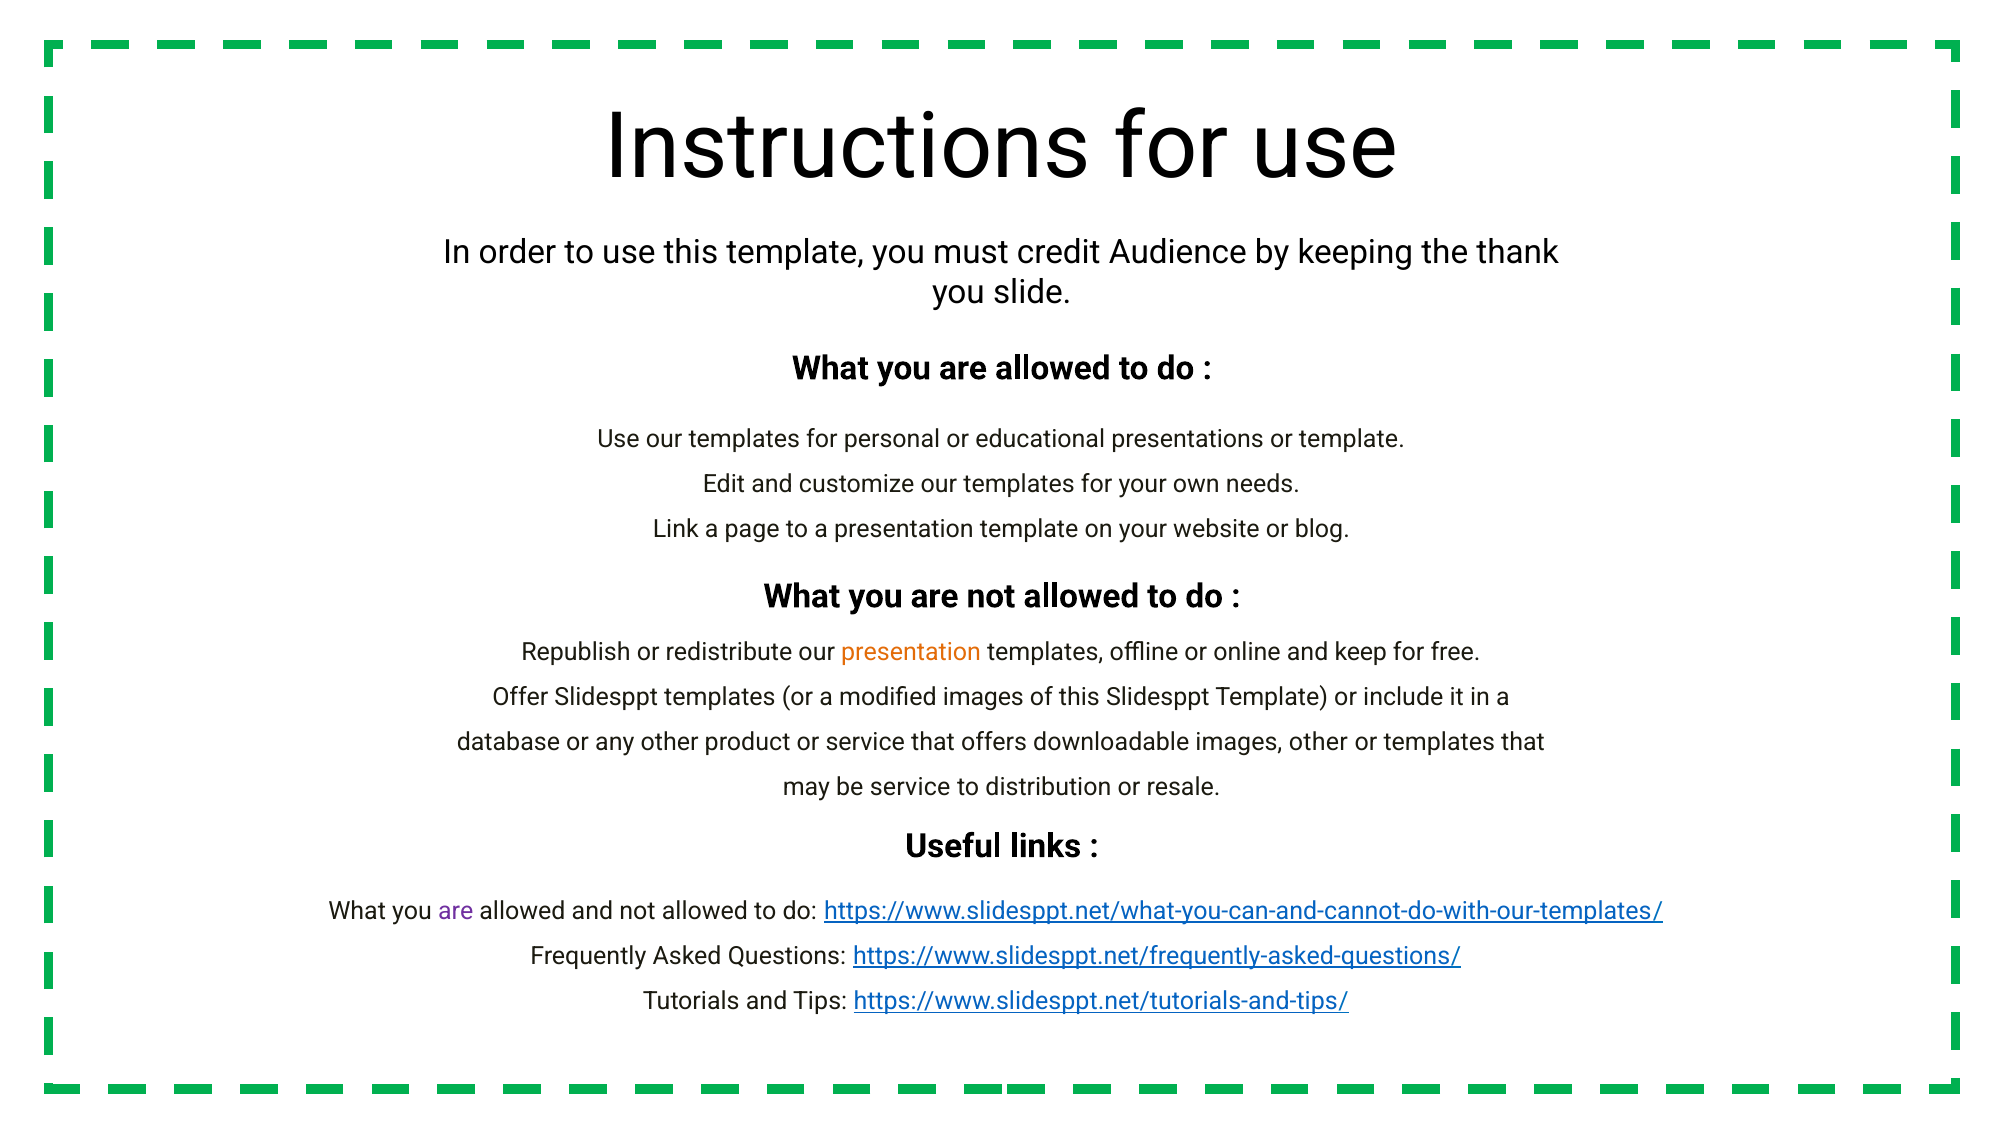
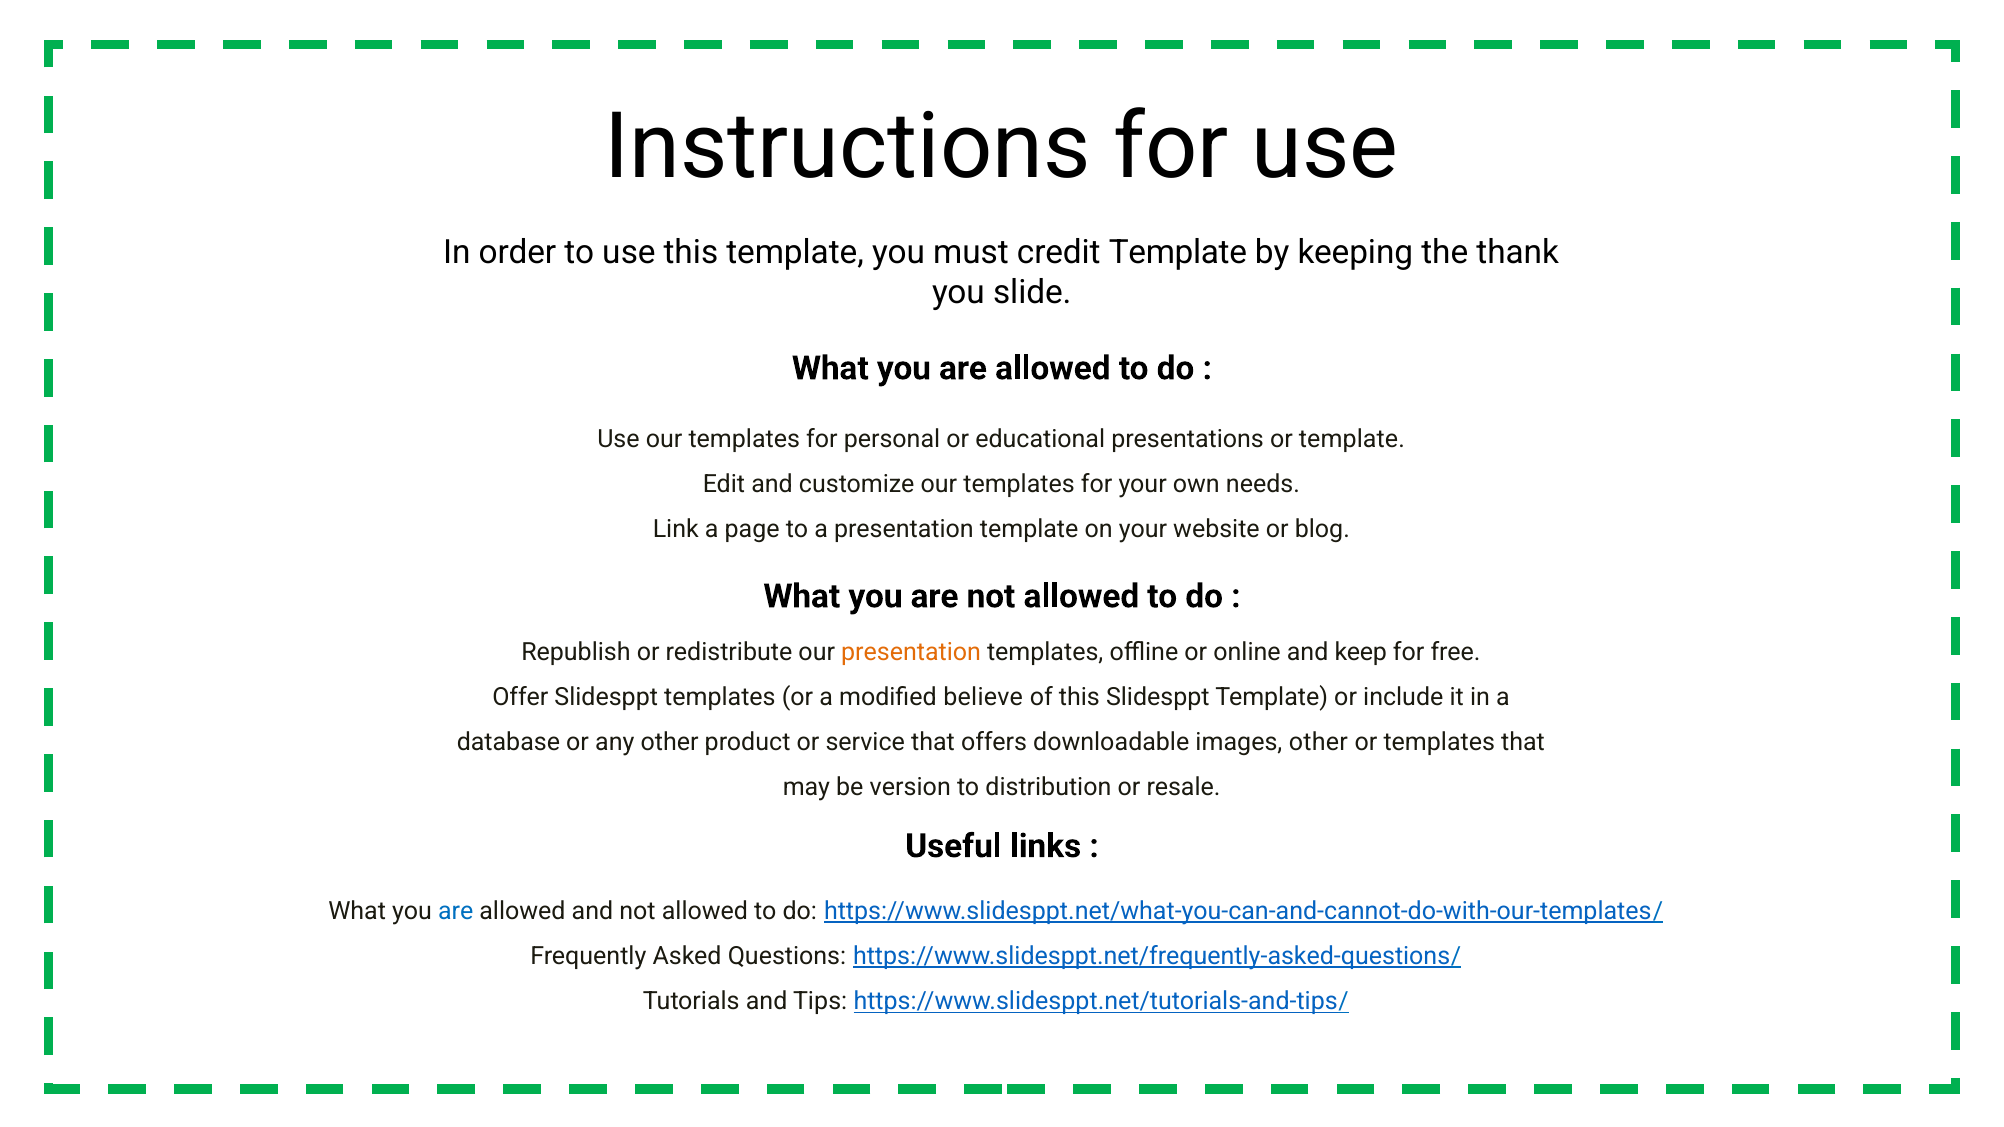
credit Audience: Audience -> Template
modified images: images -> believe
be service: service -> version
are at (456, 911) colour: purple -> blue
